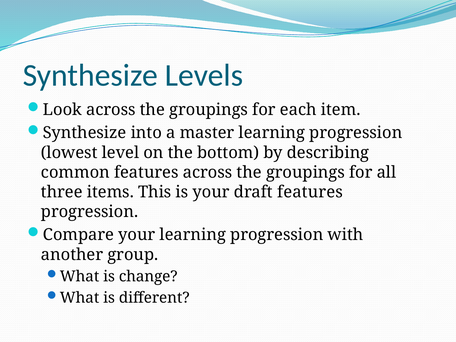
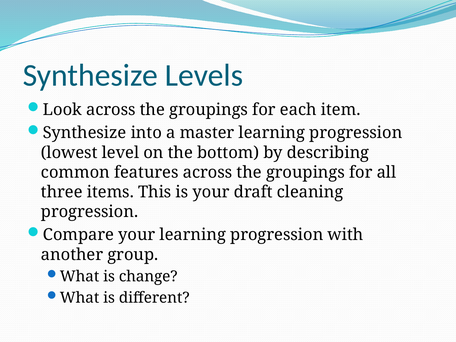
draft features: features -> cleaning
